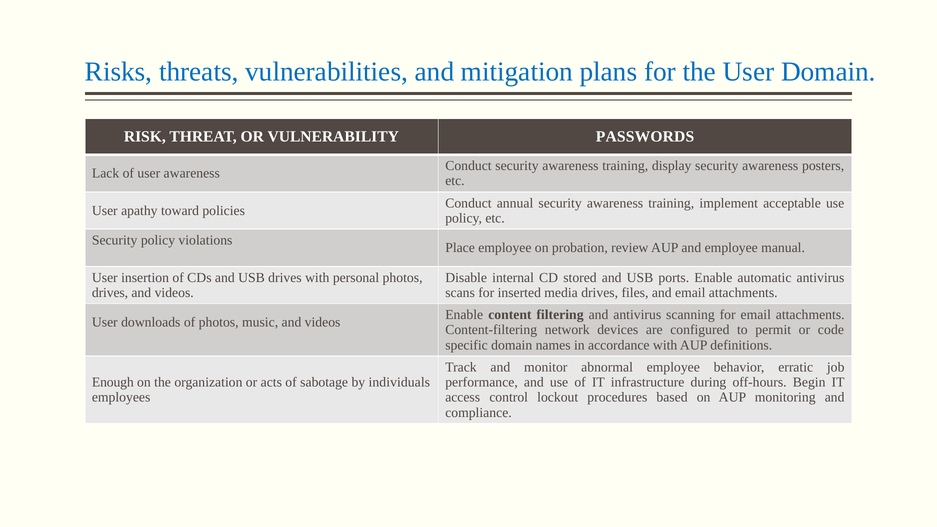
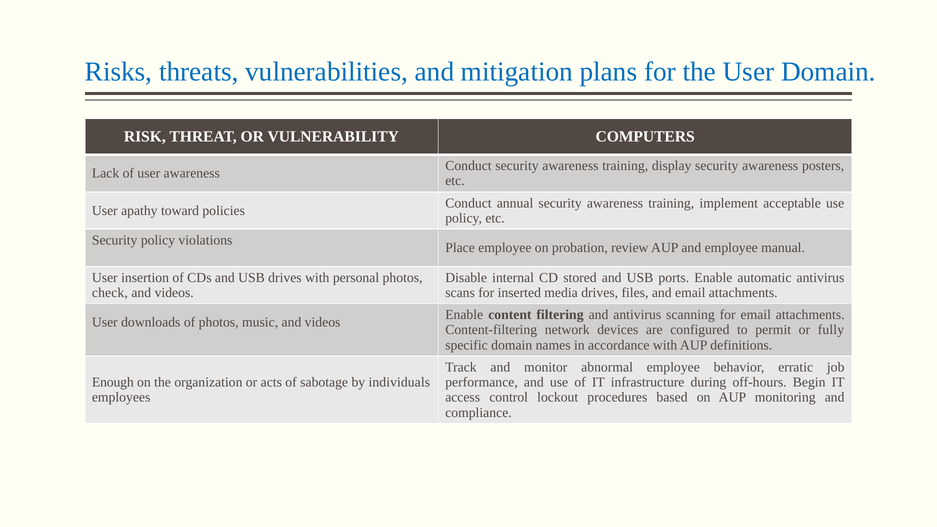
PASSWORDS: PASSWORDS -> COMPUTERS
drives at (110, 293): drives -> check
code: code -> fully
